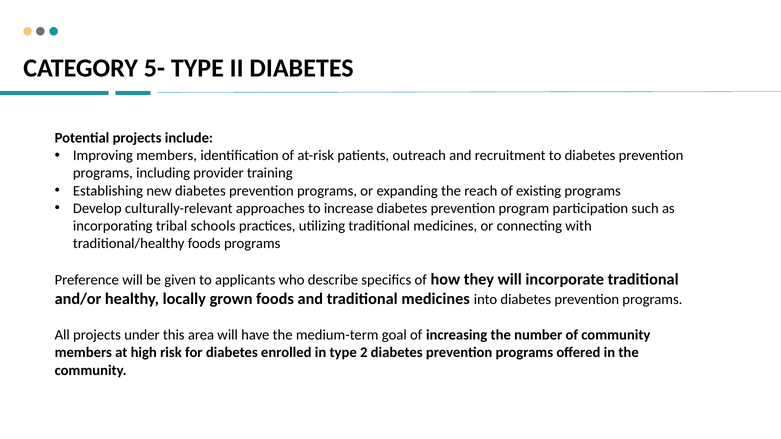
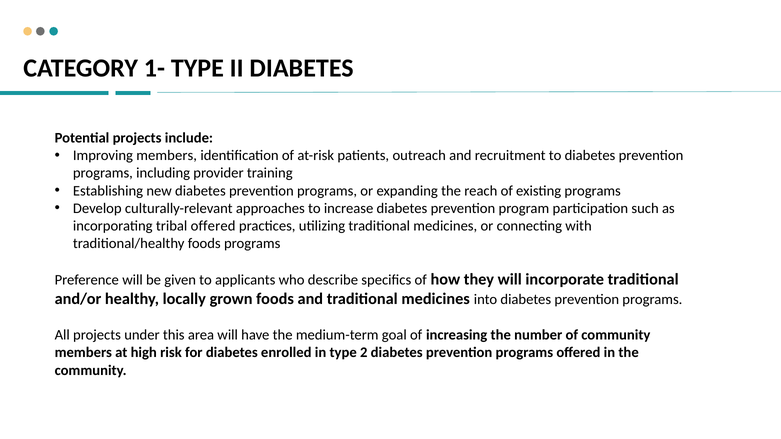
5-: 5- -> 1-
tribal schools: schools -> offered
